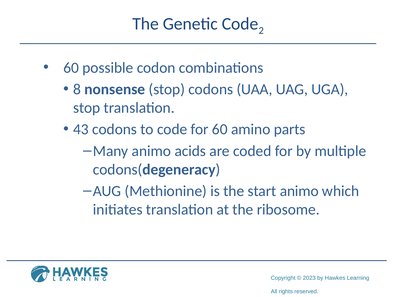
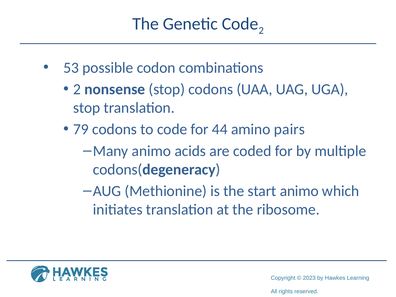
60 at (71, 68): 60 -> 53
8 at (77, 89): 8 -> 2
43: 43 -> 79
for 60: 60 -> 44
parts: parts -> pairs
